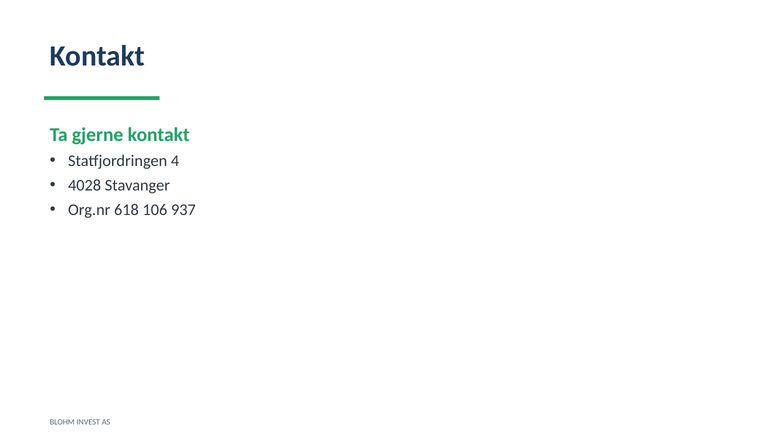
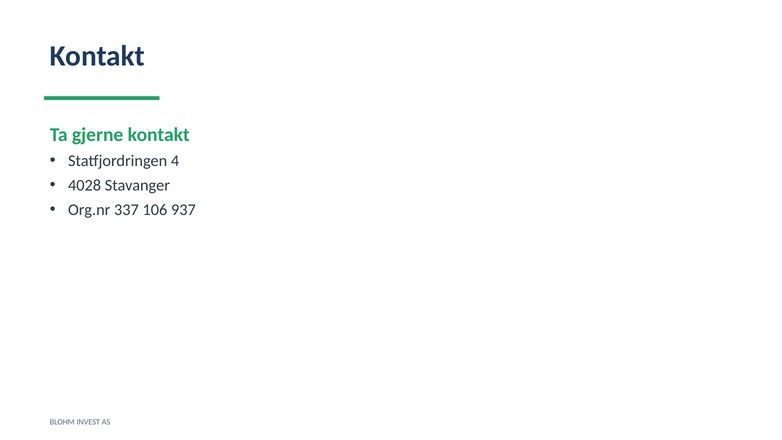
618: 618 -> 337
